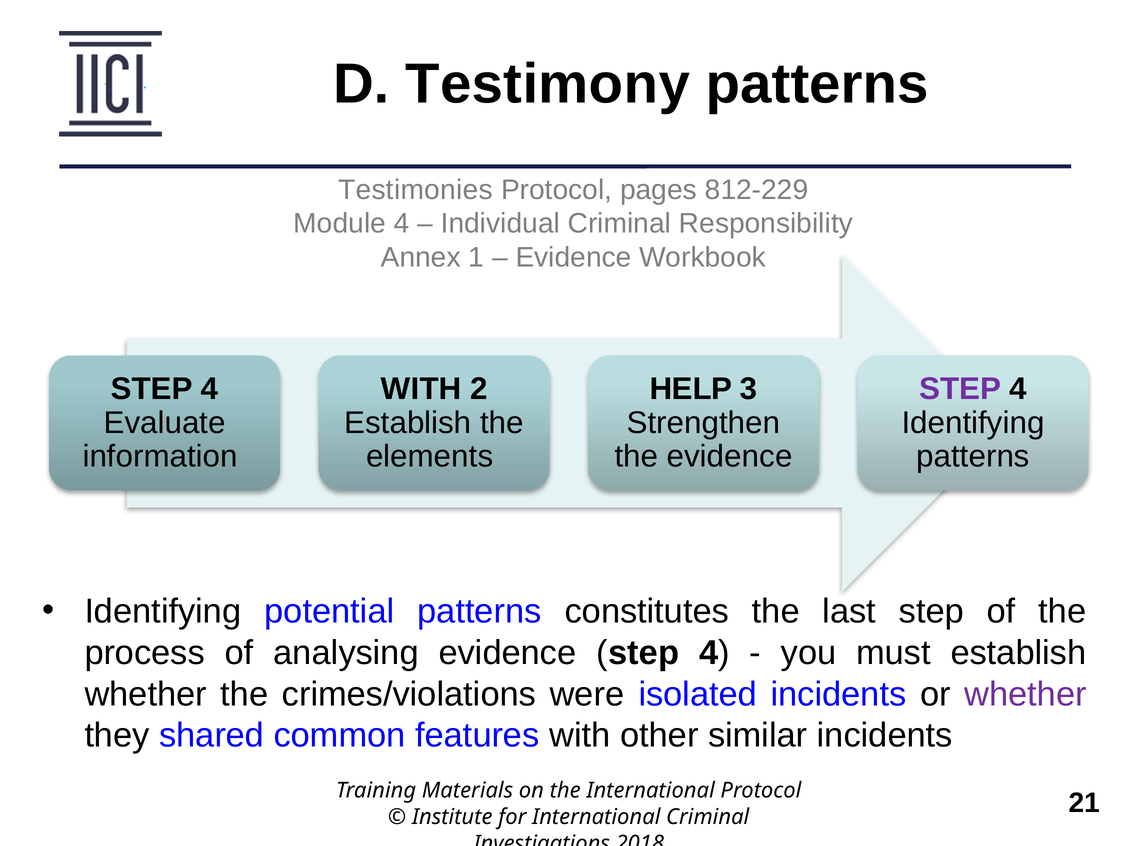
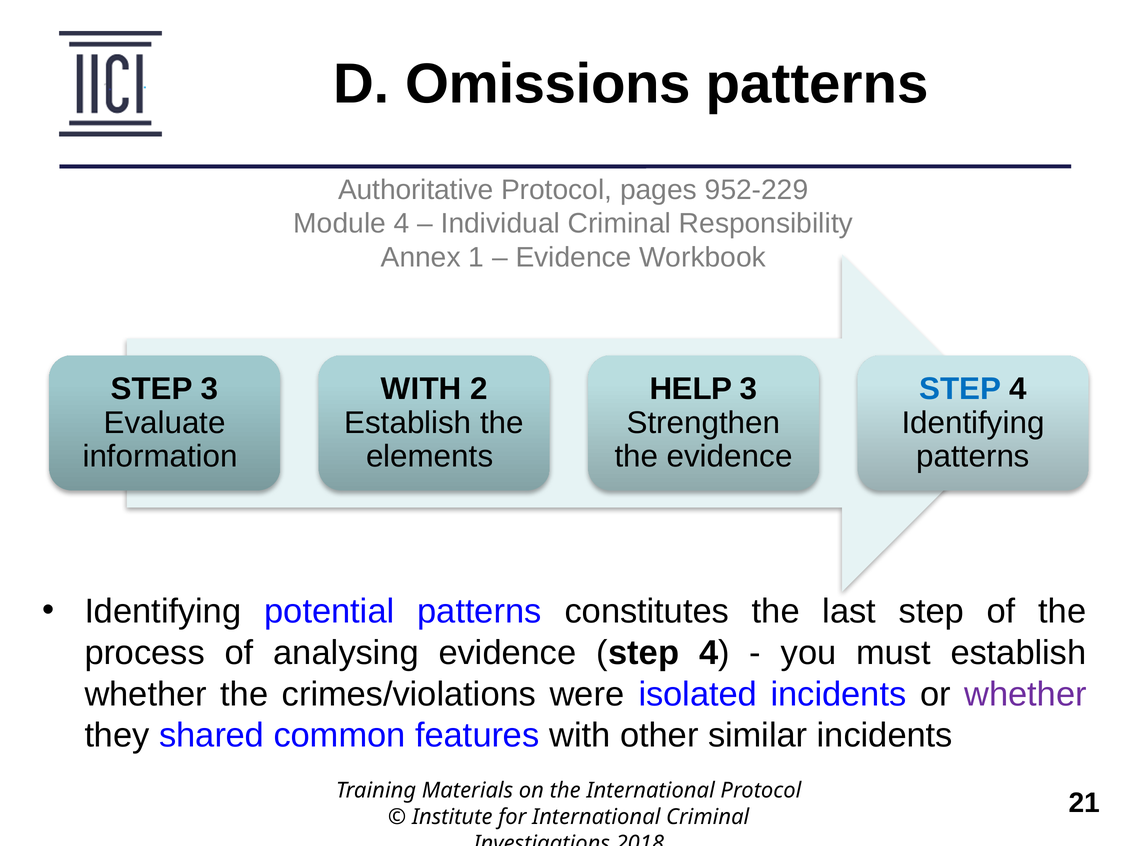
Testimony: Testimony -> Omissions
Testimonies: Testimonies -> Authoritative
812-229: 812-229 -> 952-229
4 at (210, 389): 4 -> 3
STEP at (960, 389) colour: purple -> blue
